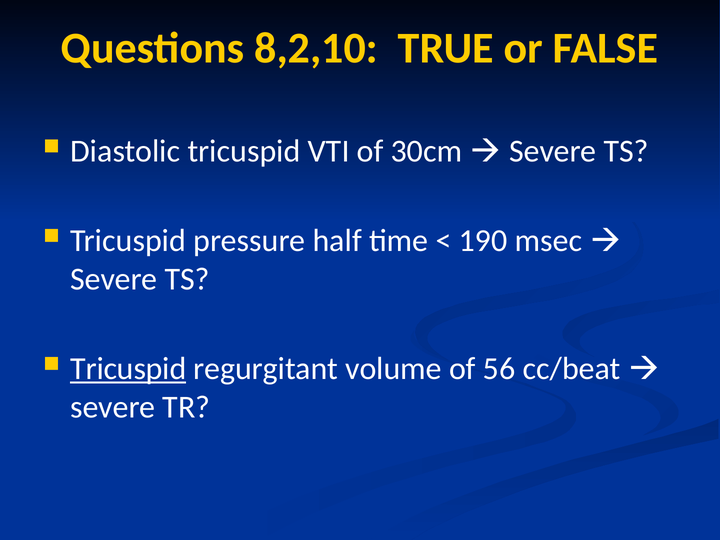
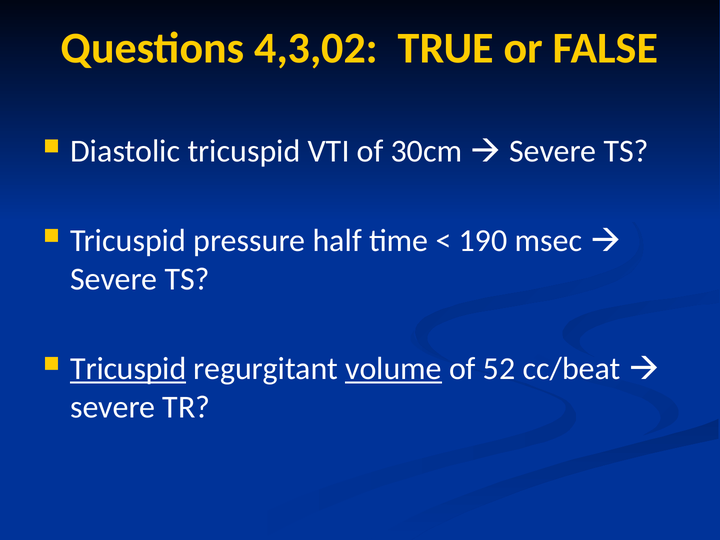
8,2,10: 8,2,10 -> 4,3,02
volume underline: none -> present
56: 56 -> 52
